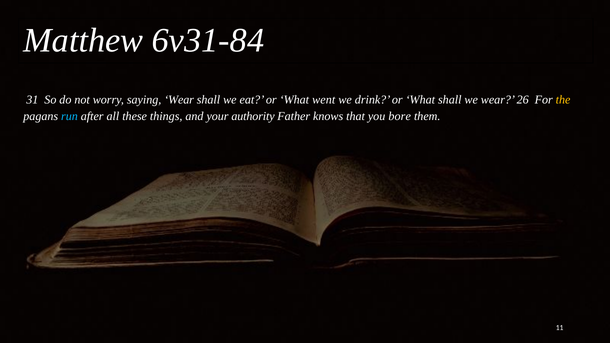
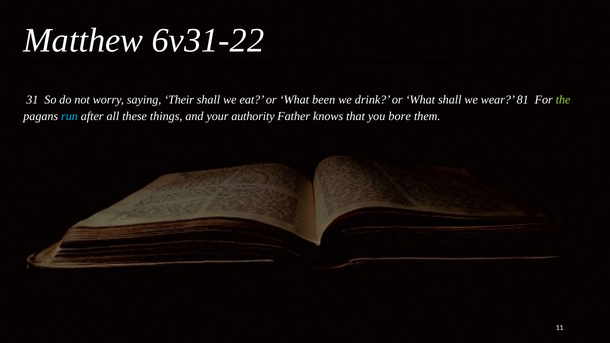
6v31-84: 6v31-84 -> 6v31-22
saying Wear: Wear -> Their
went: went -> been
26: 26 -> 81
the colour: yellow -> light green
